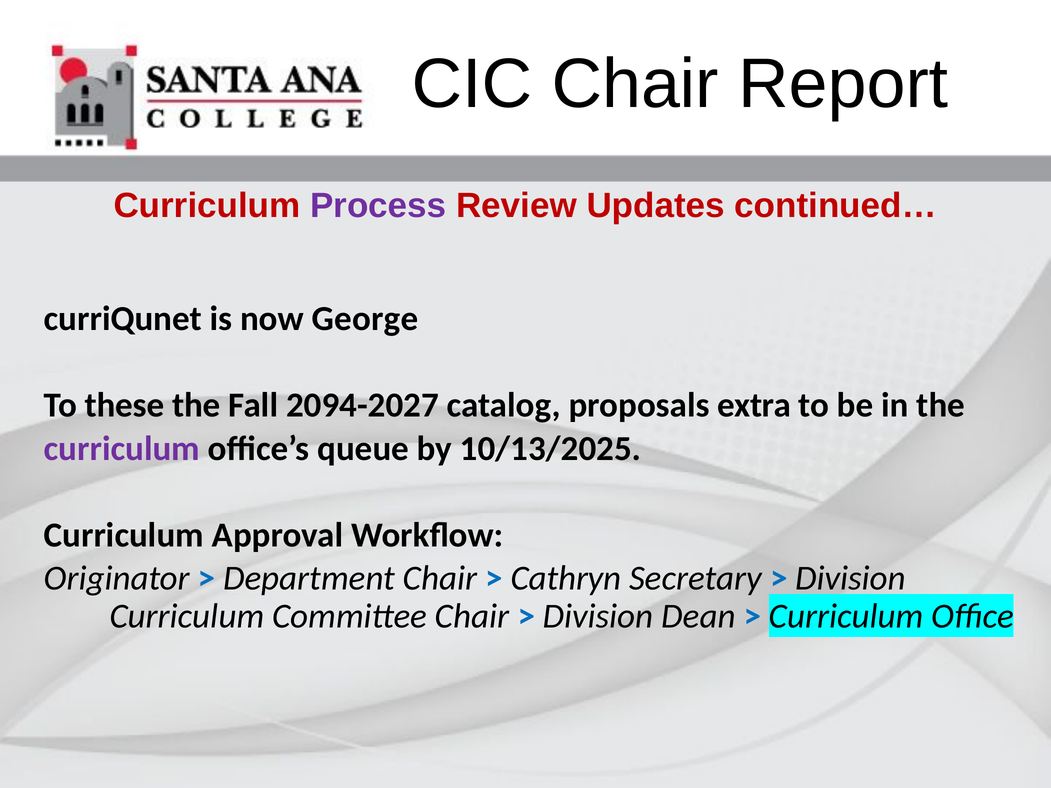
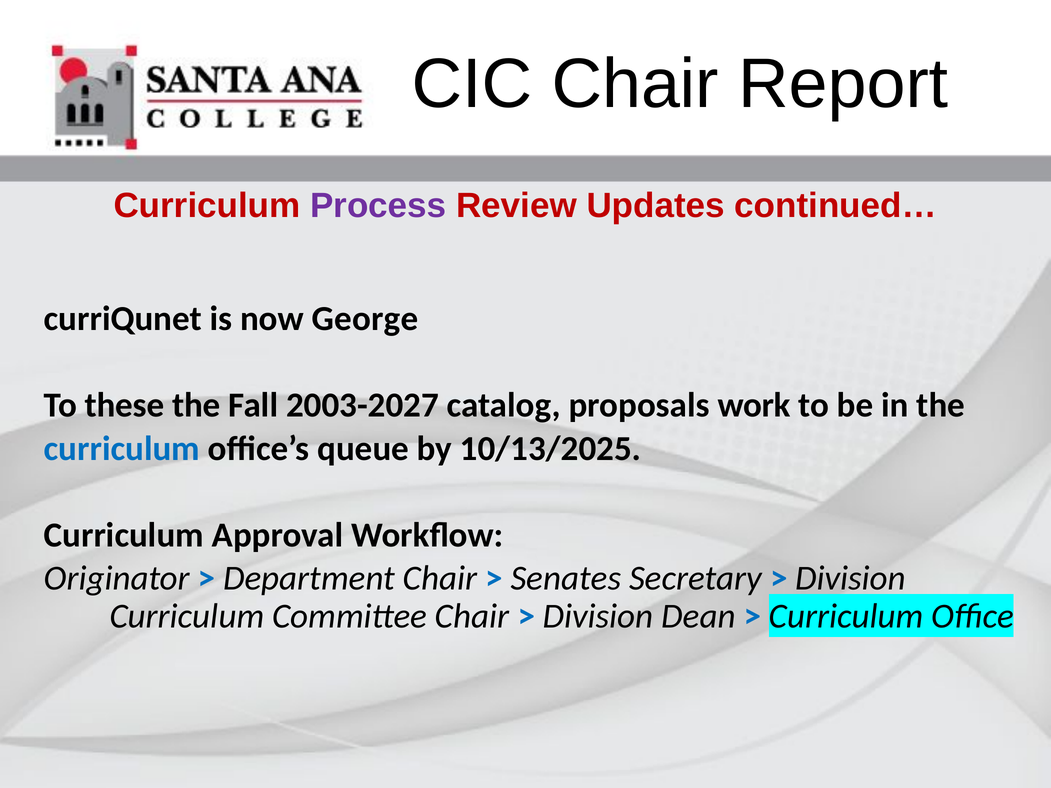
2094-2027: 2094-2027 -> 2003-2027
extra: extra -> work
curriculum at (122, 449) colour: purple -> blue
Cathryn: Cathryn -> Senates
